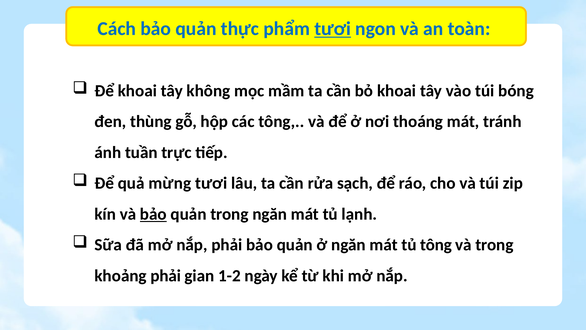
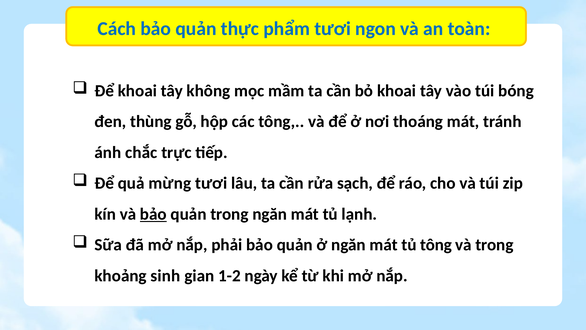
tươi at (333, 29) underline: present -> none
tuần: tuần -> chắc
khoảng phải: phải -> sinh
